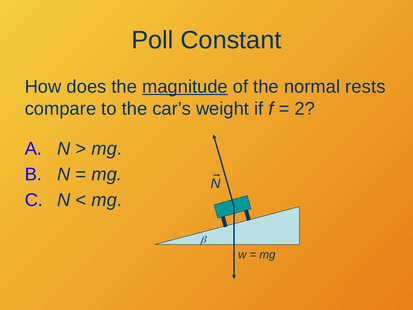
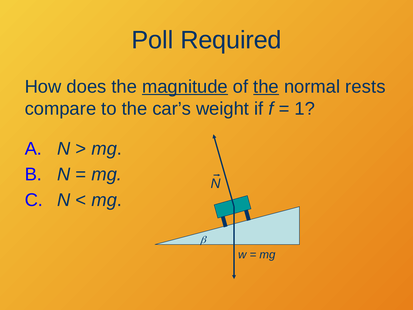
Constant: Constant -> Required
the at (266, 87) underline: none -> present
2: 2 -> 1
